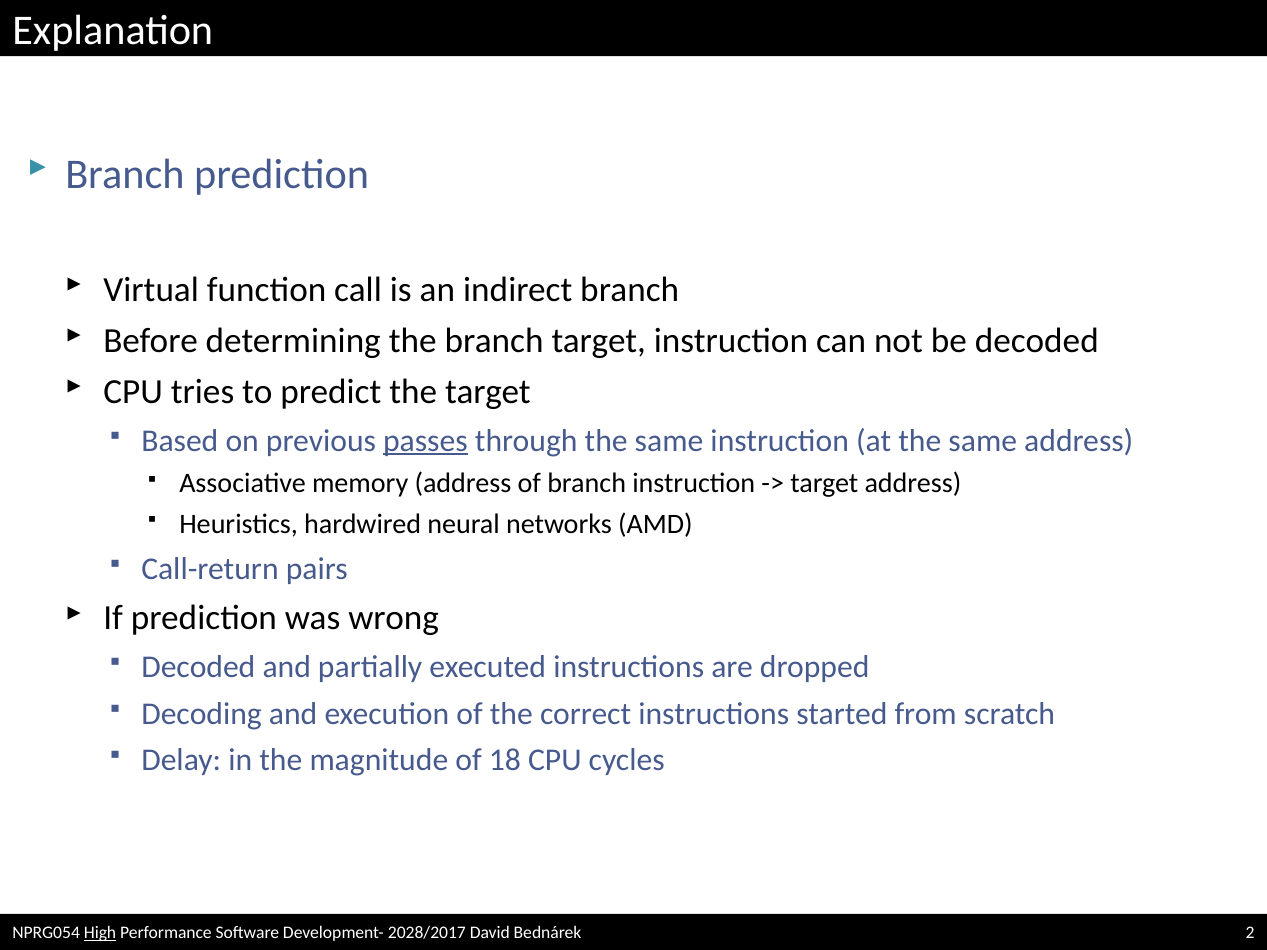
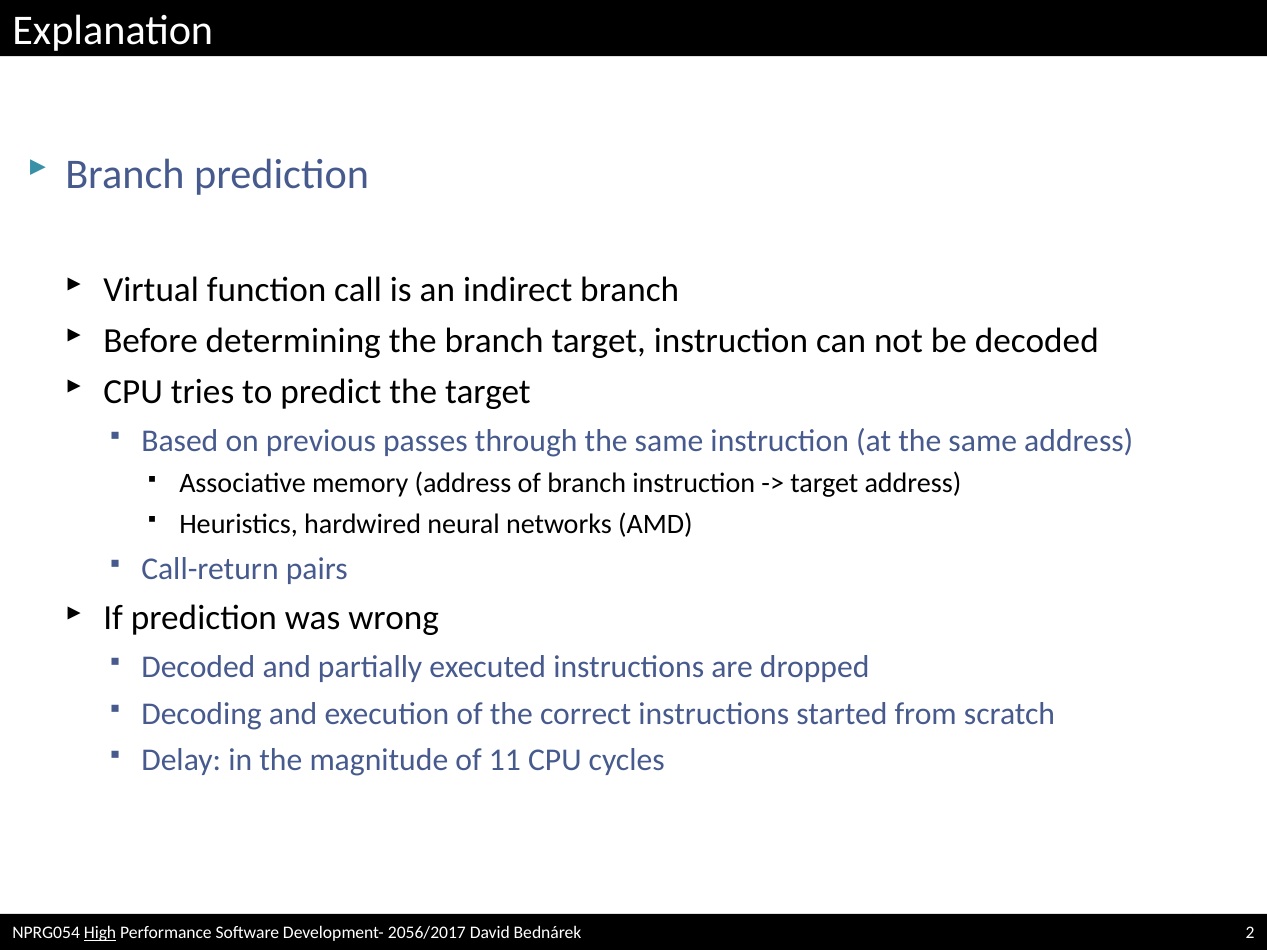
passes underline: present -> none
18: 18 -> 11
2028/2017: 2028/2017 -> 2056/2017
